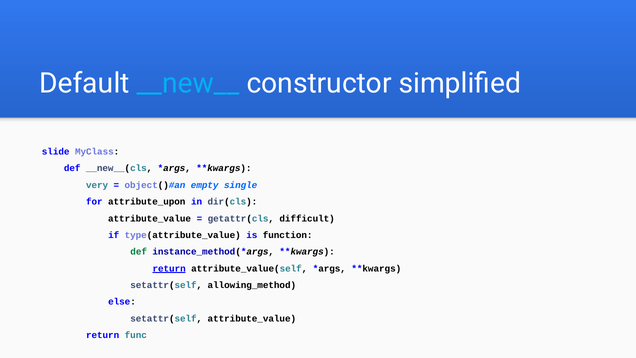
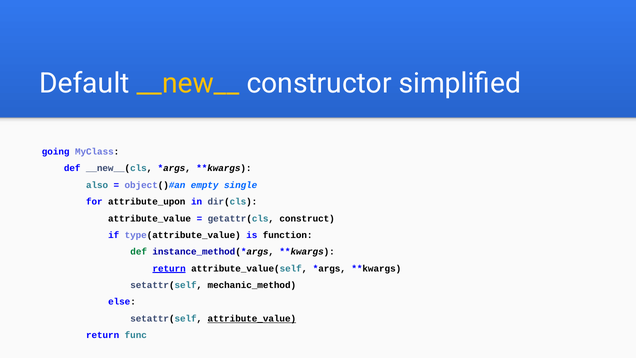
__new__ colour: light blue -> yellow
slide: slide -> going
very: very -> also
difficult: difficult -> construct
allowing_method: allowing_method -> mechanic_method
attribute_value at (252, 318) underline: none -> present
